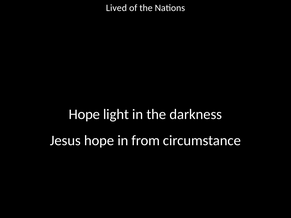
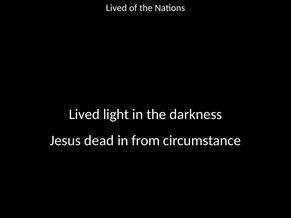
Hope at (84, 114): Hope -> Lived
Jesus hope: hope -> dead
